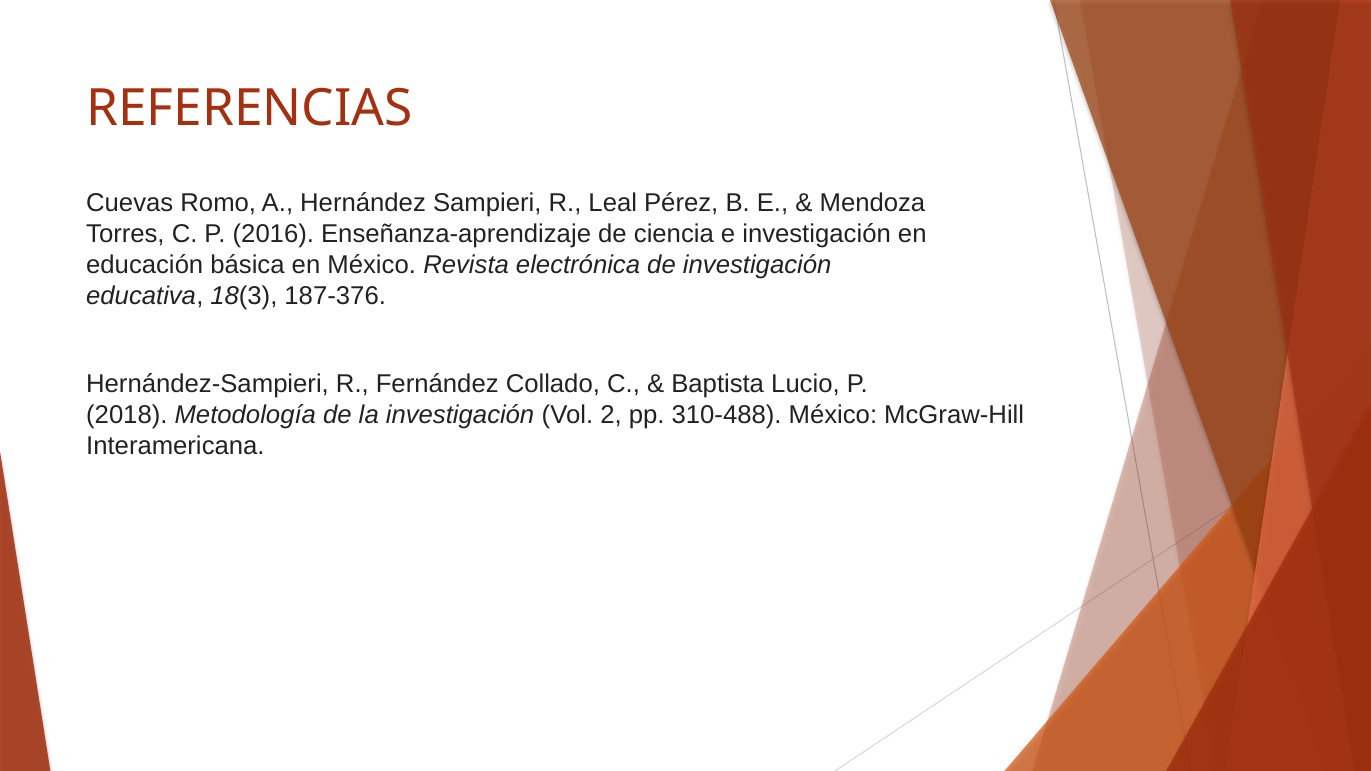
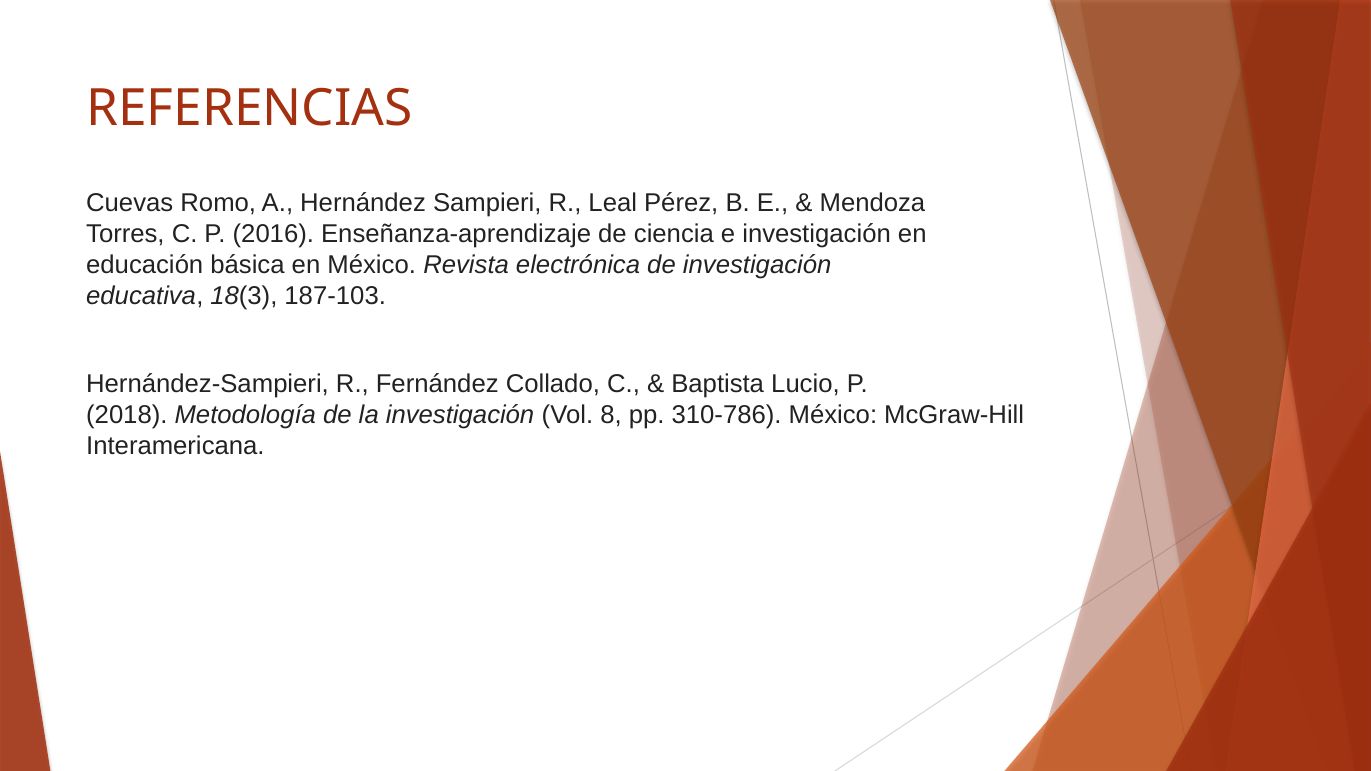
187-376: 187-376 -> 187-103
2: 2 -> 8
310-488: 310-488 -> 310-786
